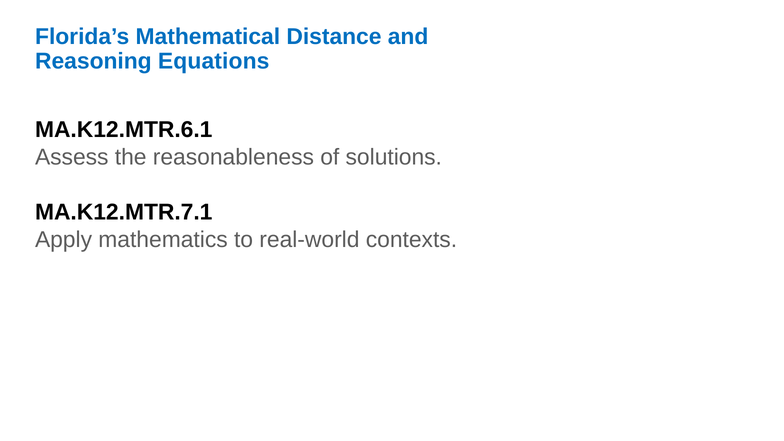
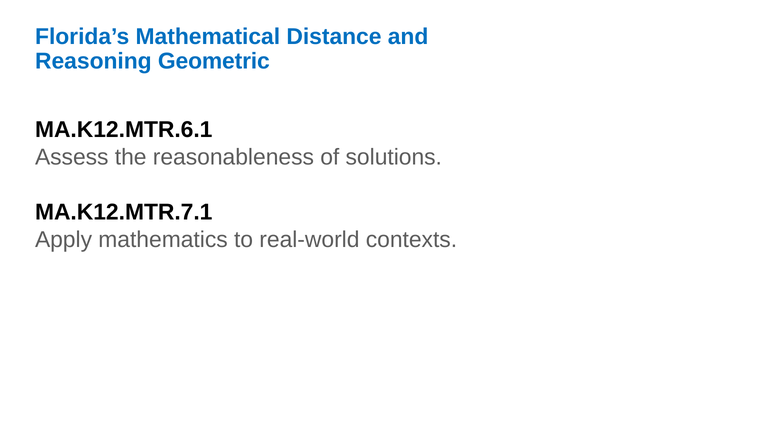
Equations: Equations -> Geometric
